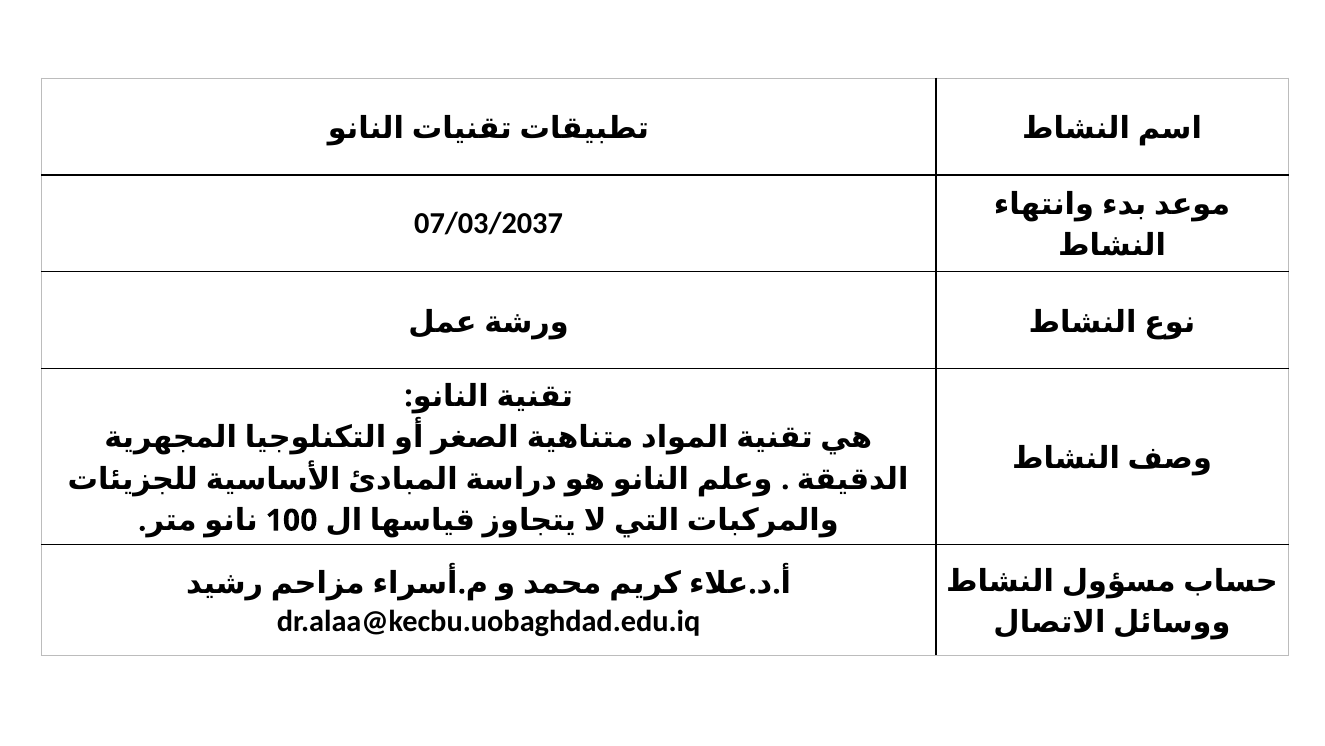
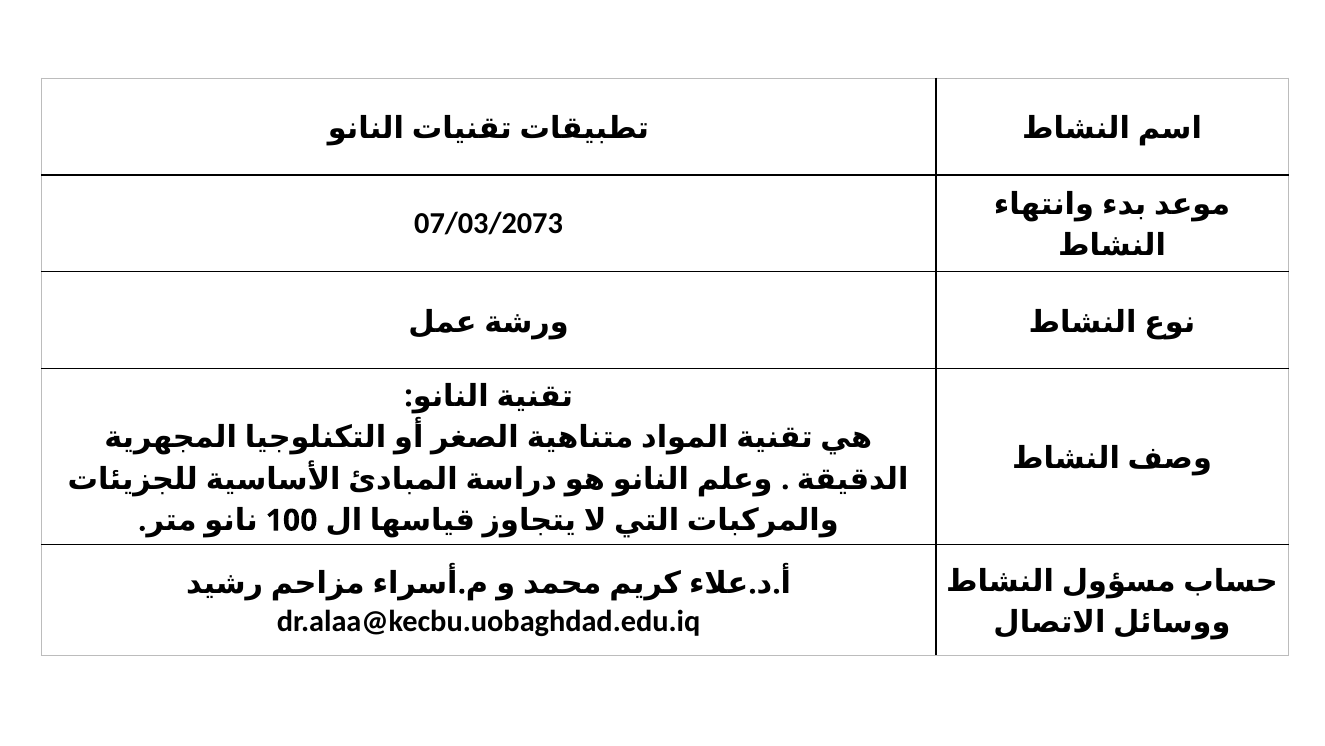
07/03/2037: 07/03/2037 -> 07/03/2073
